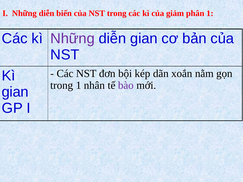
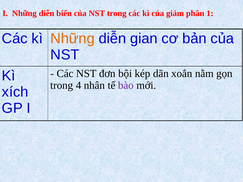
Những at (73, 39) colour: purple -> orange
trong 1: 1 -> 4
gian at (15, 92): gian -> xích
